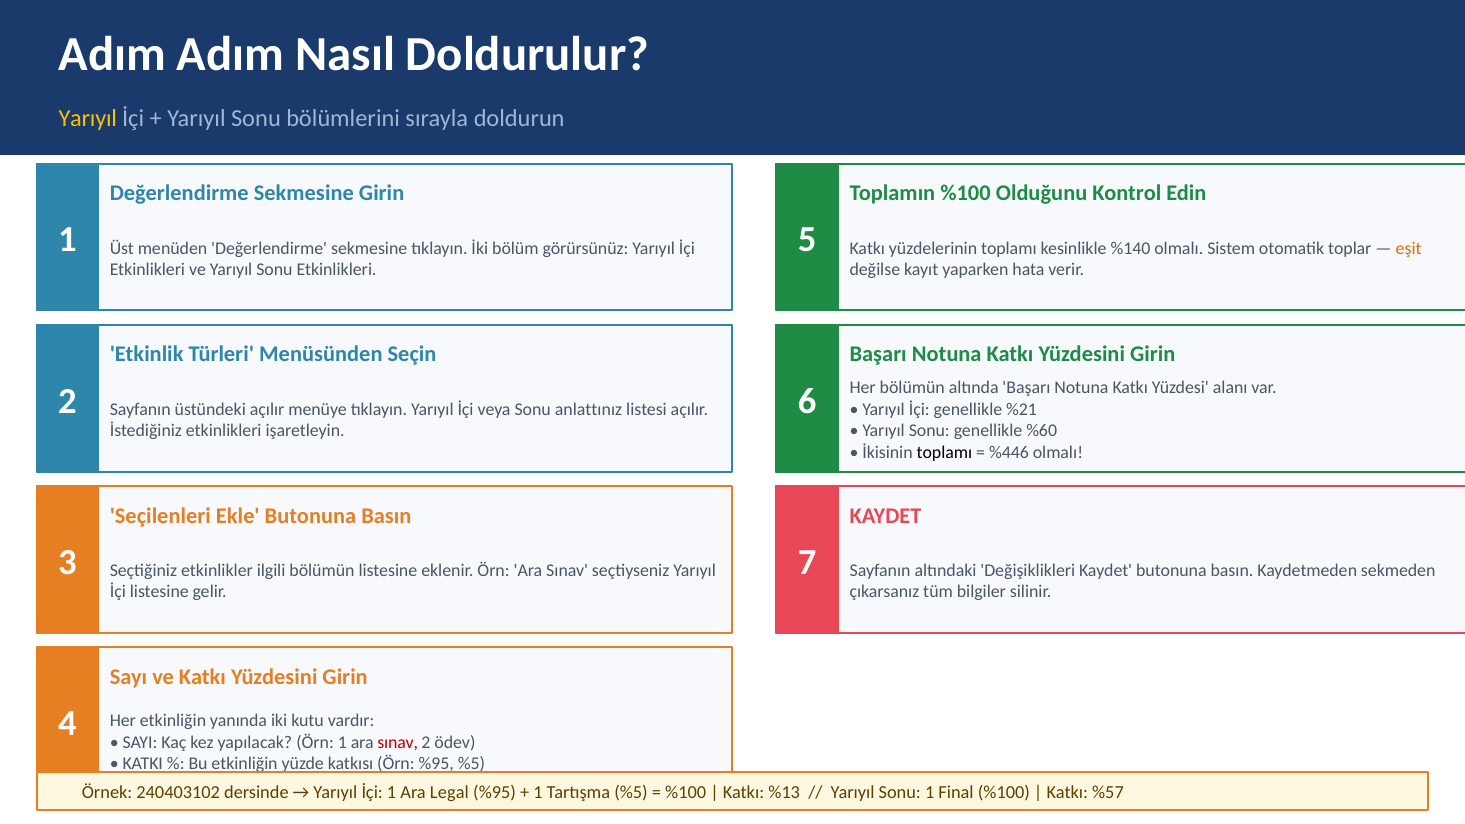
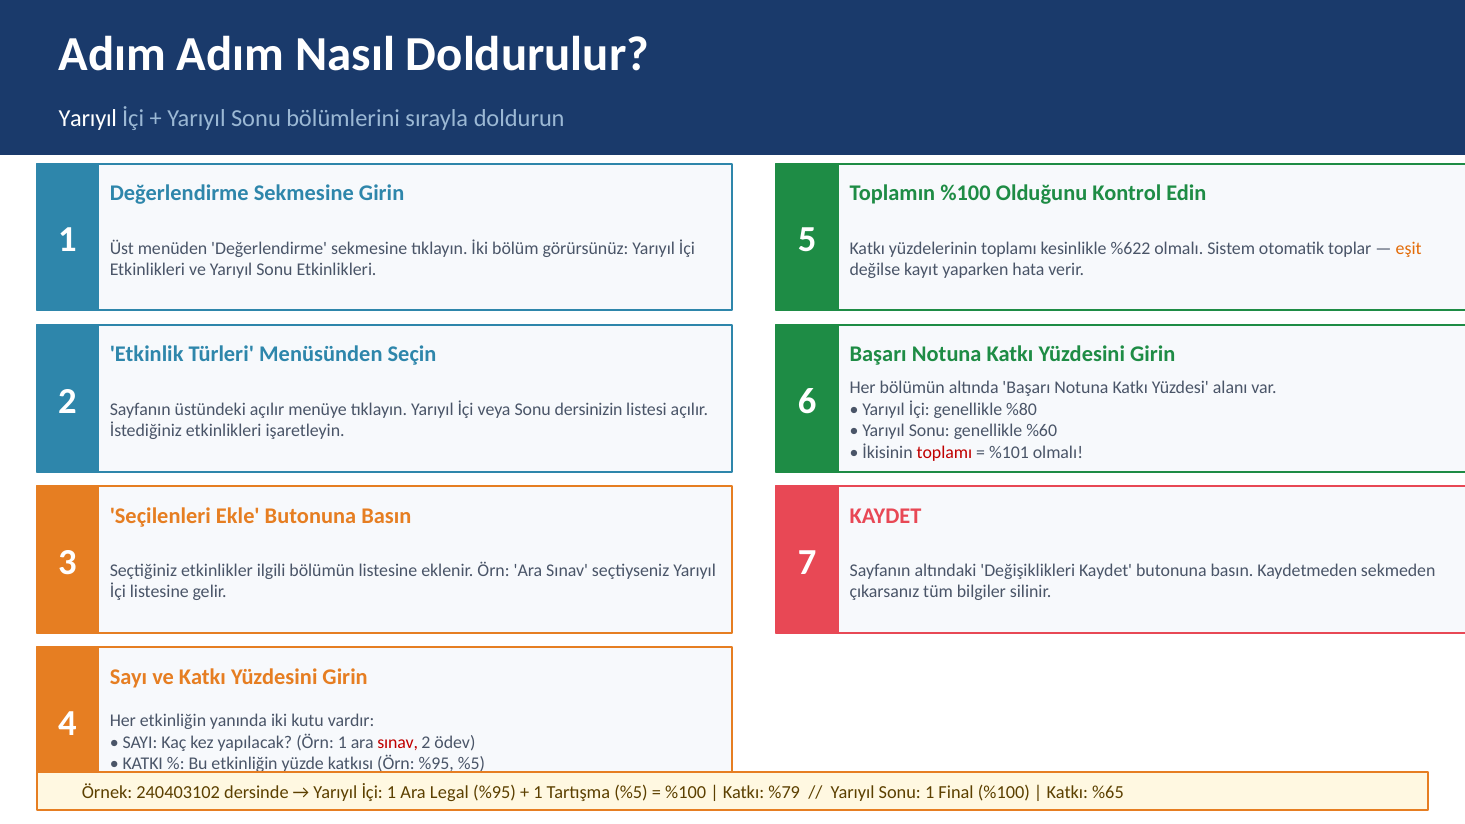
Yarıyıl at (88, 119) colour: yellow -> white
%140: %140 -> %622
anlattınız: anlattınız -> dersinizin
%21: %21 -> %80
toplamı at (944, 452) colour: black -> red
%446: %446 -> %101
%13: %13 -> %79
%57: %57 -> %65
